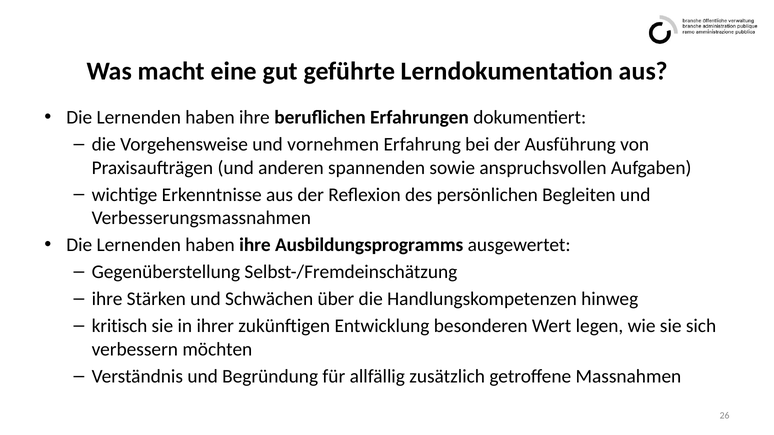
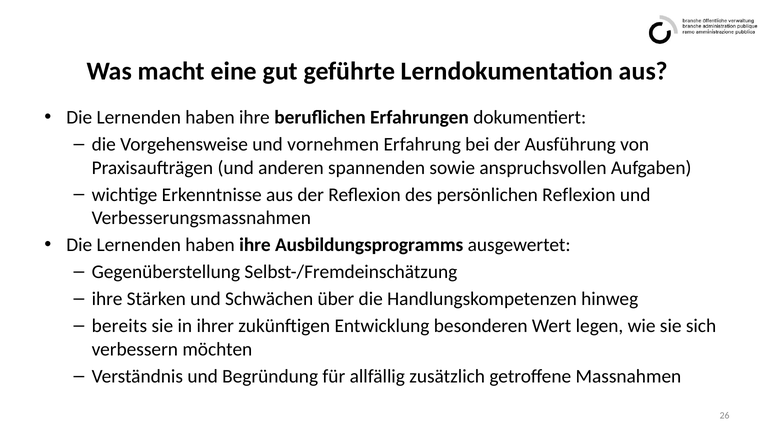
persönlichen Begleiten: Begleiten -> Reflexion
kritisch: kritisch -> bereits
